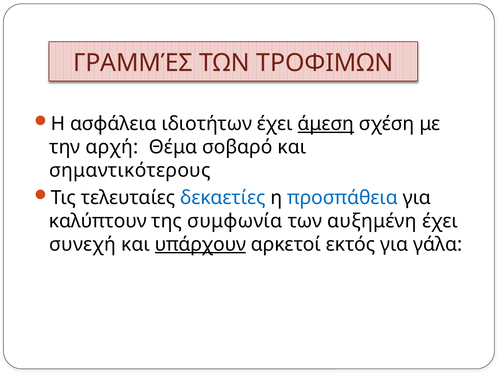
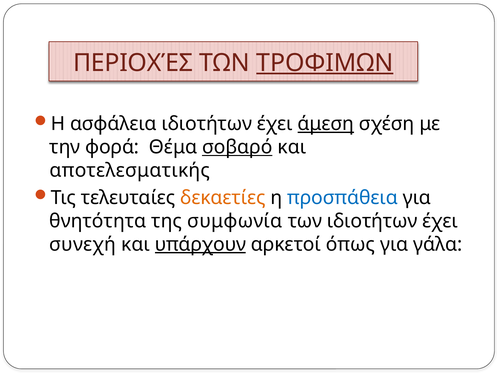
ΓΡΑΜΜΈΣ: ΓΡΑΜΜΈΣ -> ΠΕΡΙΟΧΈΣ
ΤΡΟΦΙΜΩΝ underline: none -> present
αρχή: αρχή -> φορά
σοβαρό underline: none -> present
σημαντικότερους: σημαντικότερους -> αποτελεσματικής
δεκαετίες colour: blue -> orange
καλύπτουν: καλύπτουν -> θνητότητα
των αυξημένη: αυξημένη -> ιδιοτήτων
εκτός: εκτός -> όπως
